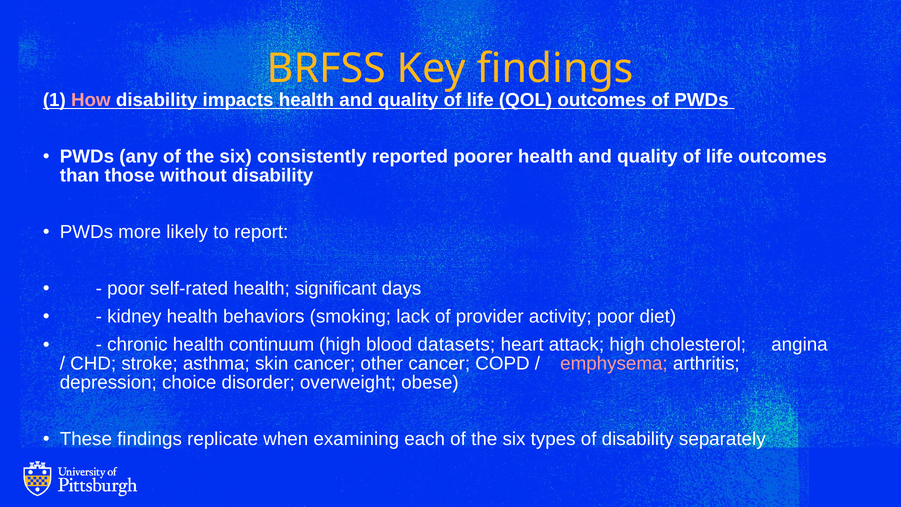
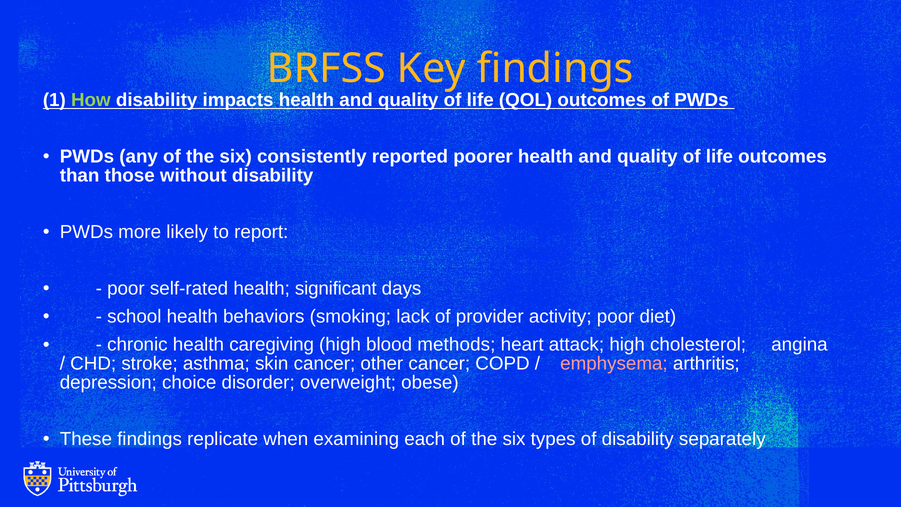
How colour: pink -> light green
kidney: kidney -> school
continuum: continuum -> caregiving
datasets: datasets -> methods
